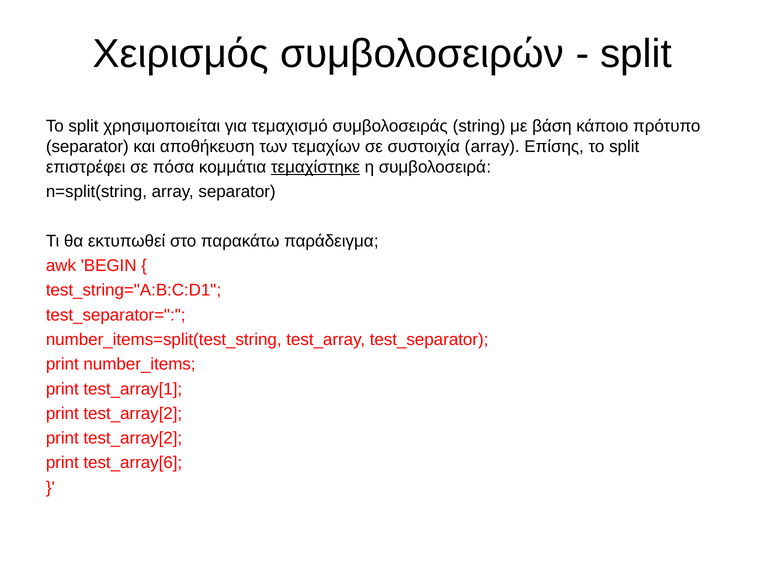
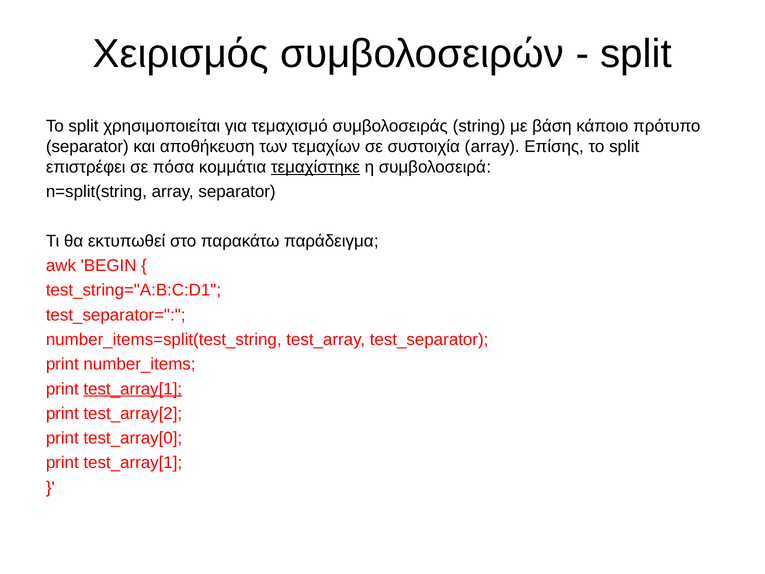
test_array[1 at (133, 389) underline: none -> present
test_array[2 at (133, 438): test_array[2 -> test_array[0
test_array[6 at (133, 463): test_array[6 -> test_array[1
